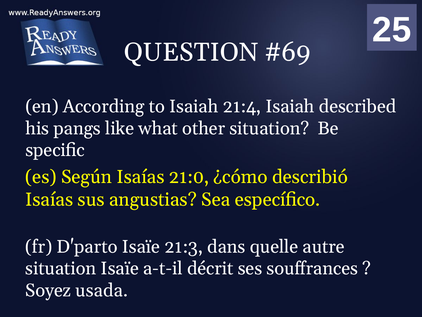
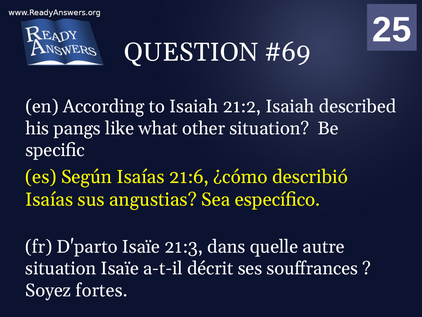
21:4: 21:4 -> 21:2
21:0: 21:0 -> 21:6
usada: usada -> fortes
